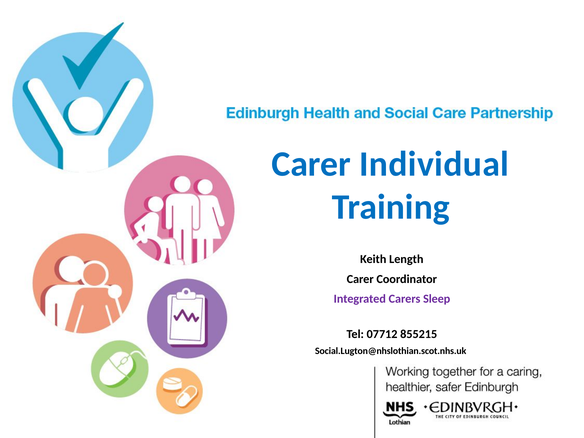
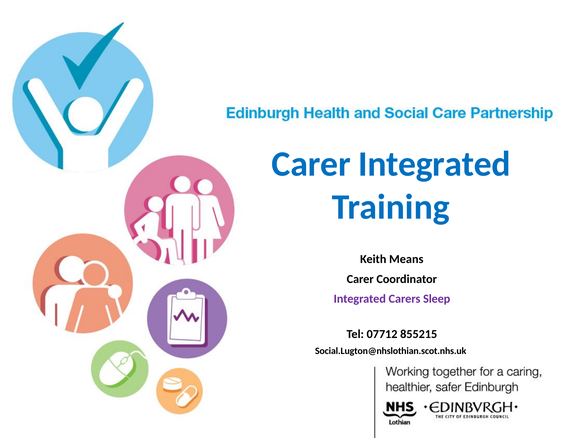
Carer Individual: Individual -> Integrated
Length: Length -> Means
